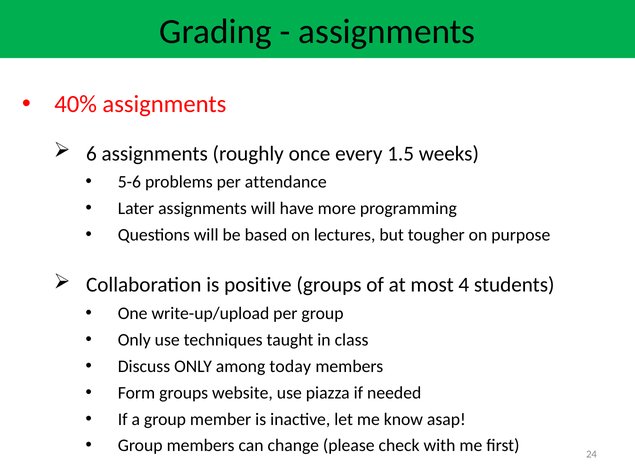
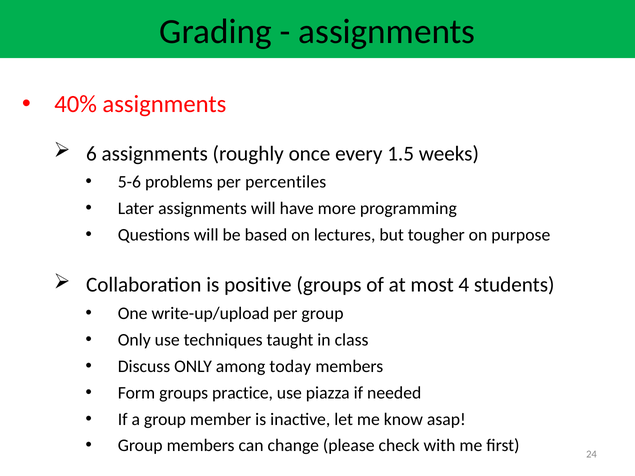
attendance: attendance -> percentiles
website: website -> practice
